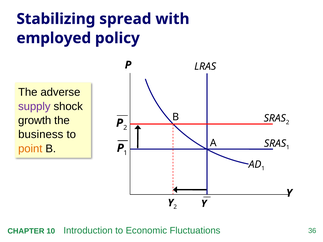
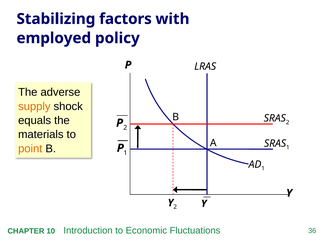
spread: spread -> factors
supply colour: purple -> orange
growth: growth -> equals
business: business -> materials
